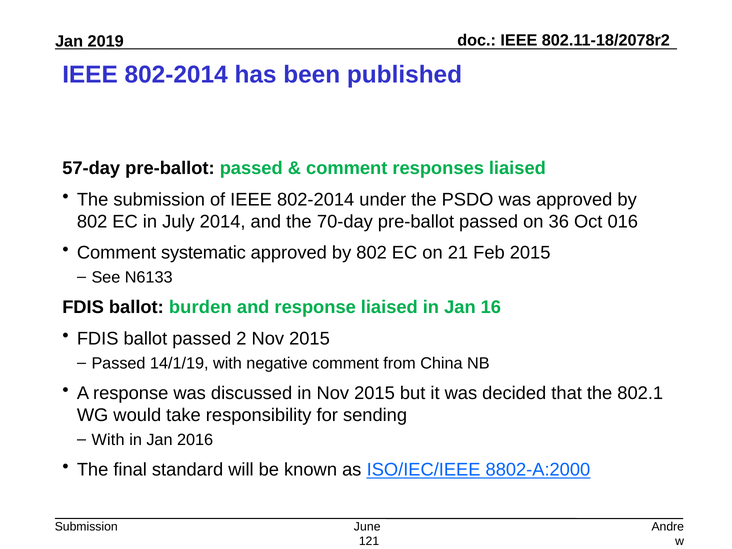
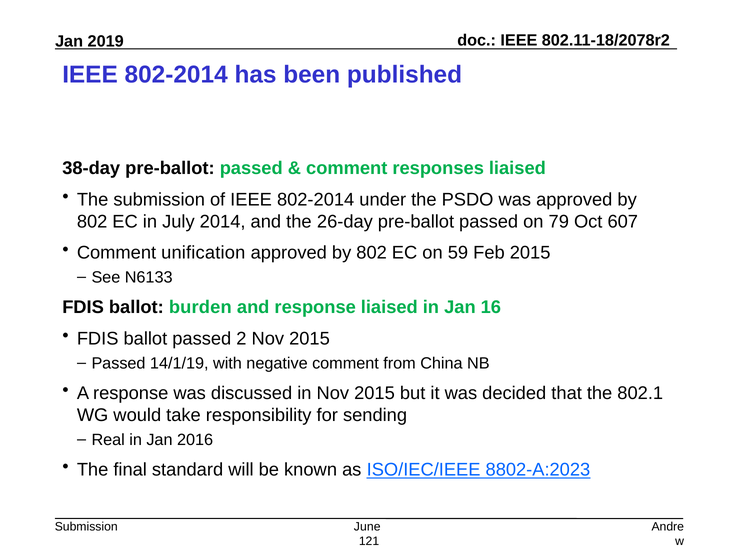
57-day: 57-day -> 38-day
70-day: 70-day -> 26-day
36: 36 -> 79
016: 016 -> 607
systematic: systematic -> unification
21: 21 -> 59
With at (108, 440): With -> Real
8802-A:2000: 8802-A:2000 -> 8802-A:2023
